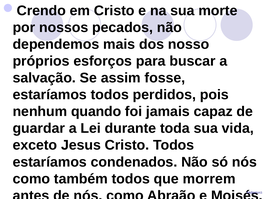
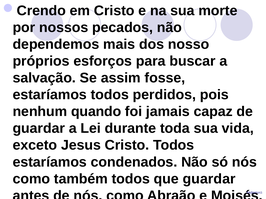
que morrem: morrem -> guardar
